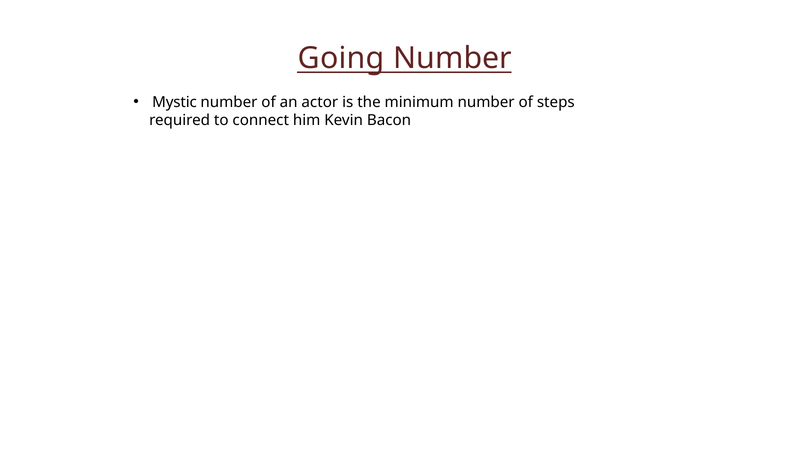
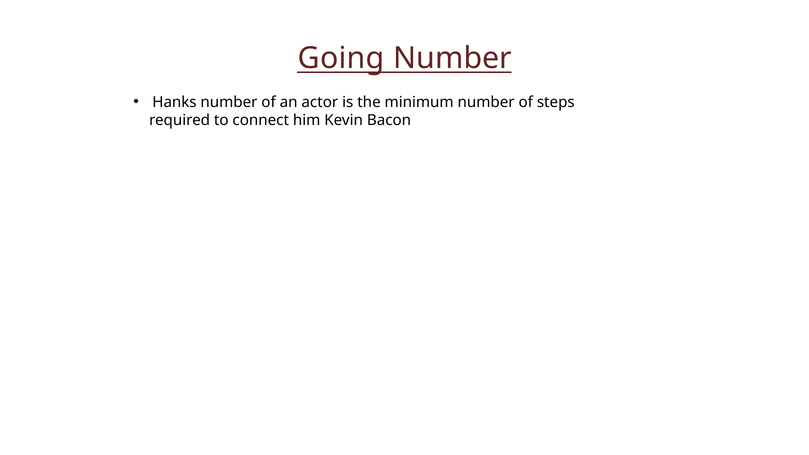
Mystic: Mystic -> Hanks
